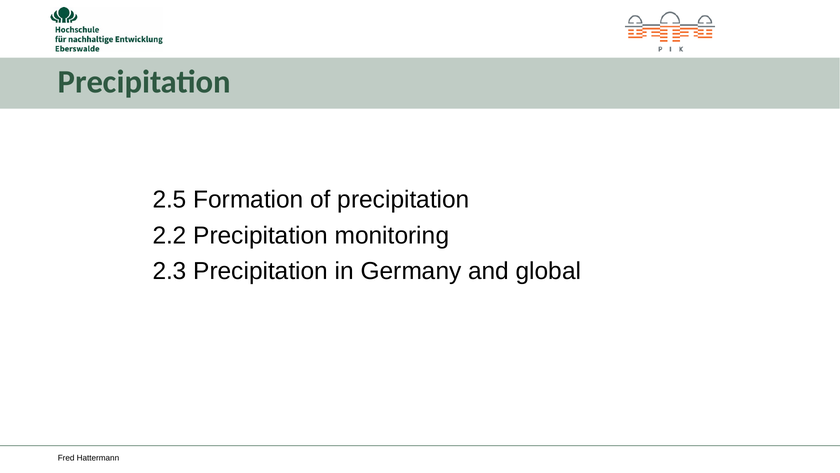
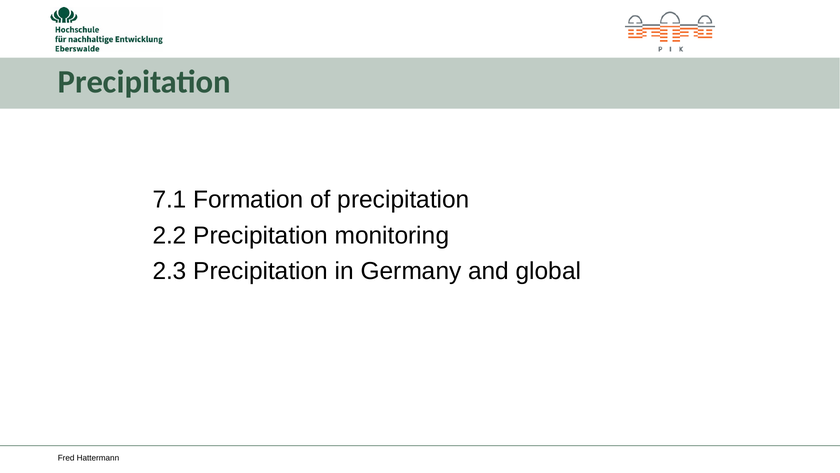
2.5: 2.5 -> 7.1
